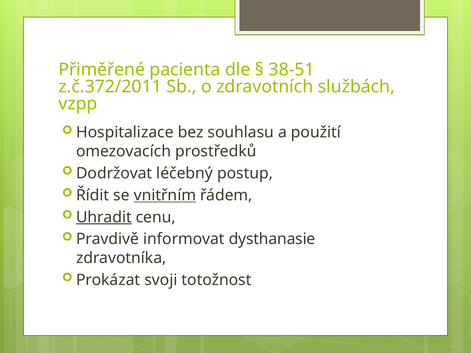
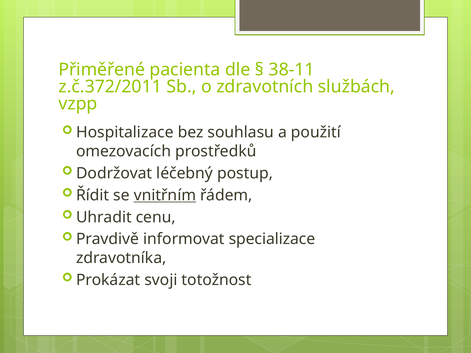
38-51: 38-51 -> 38-11
Uhradit underline: present -> none
dysthanasie: dysthanasie -> specializace
